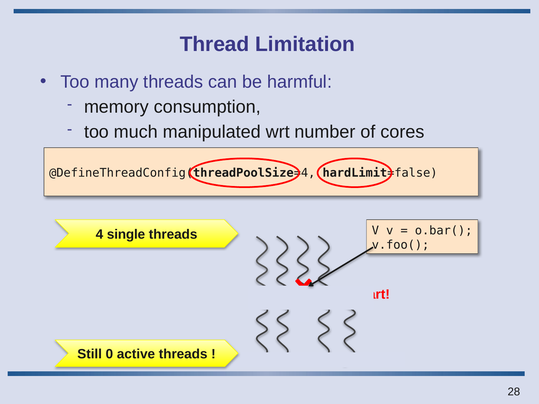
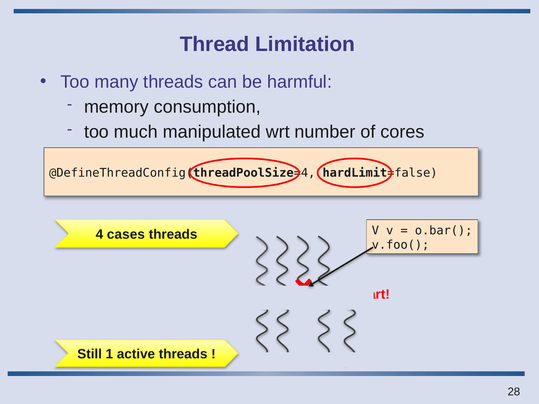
single: single -> cases
0: 0 -> 1
